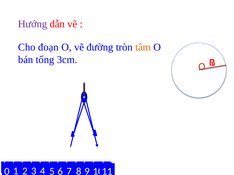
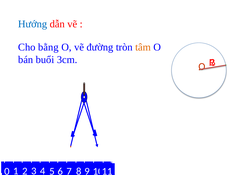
Hướng colour: purple -> blue
đoạn: đoạn -> bằng
tổng: tổng -> buổi
